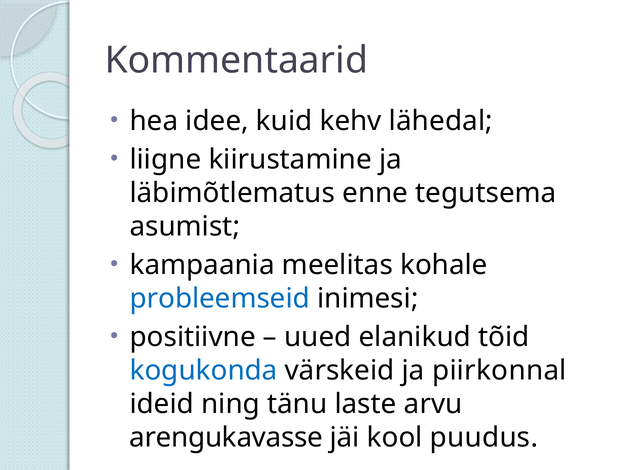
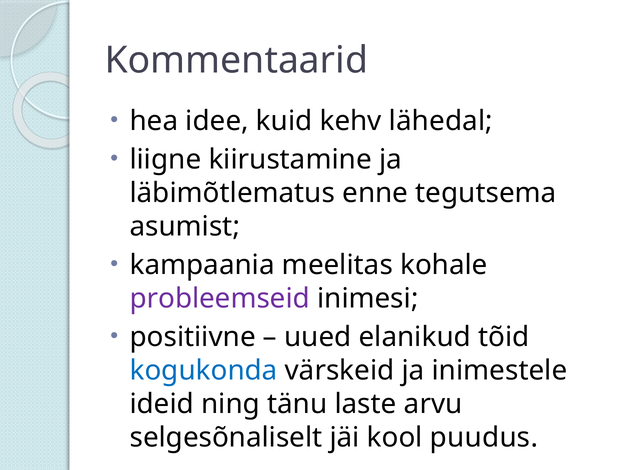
probleemseid colour: blue -> purple
piirkonnal: piirkonnal -> inimestele
arengukavasse: arengukavasse -> selgesõnaliselt
